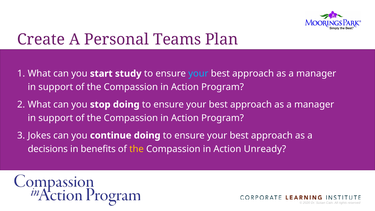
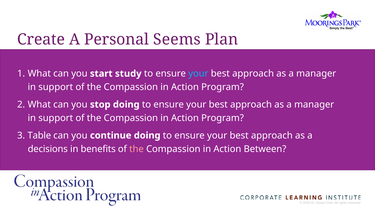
Teams: Teams -> Seems
Jokes: Jokes -> Table
the at (137, 149) colour: yellow -> pink
Unready: Unready -> Between
